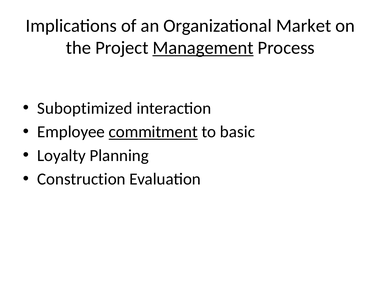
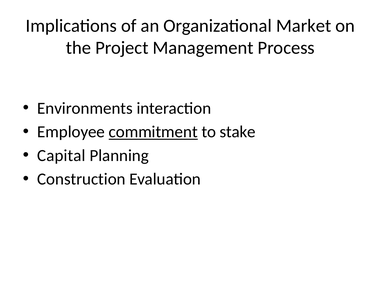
Management underline: present -> none
Suboptimized: Suboptimized -> Environments
basic: basic -> stake
Loyalty: Loyalty -> Capital
